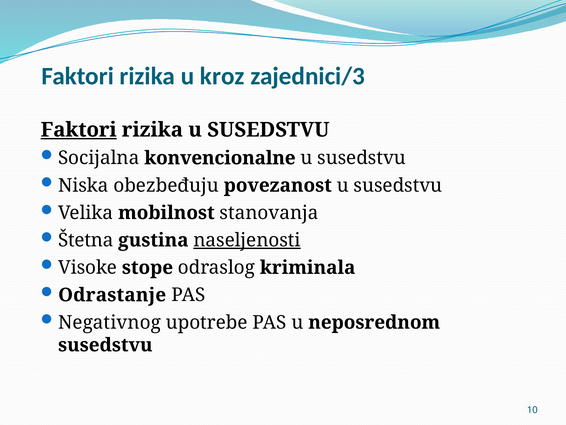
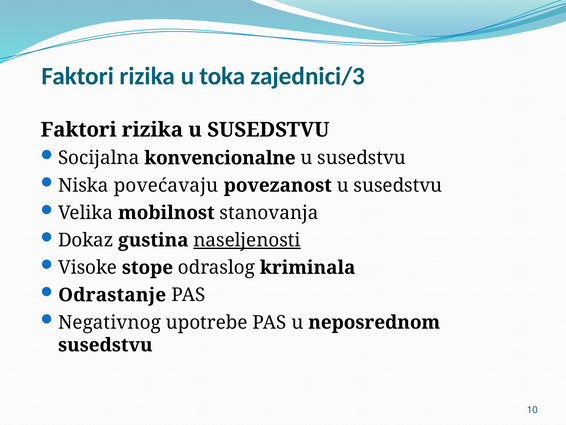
kroz: kroz -> toka
Faktori at (79, 130) underline: present -> none
obezbeđuju: obezbeđuju -> povećavaju
Štetna: Štetna -> Dokaz
